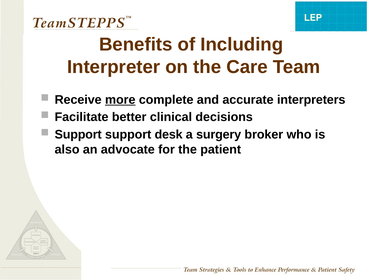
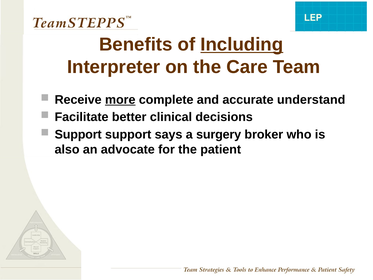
Including underline: none -> present
interpreters: interpreters -> understand
desk: desk -> says
